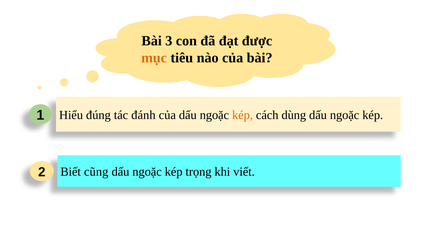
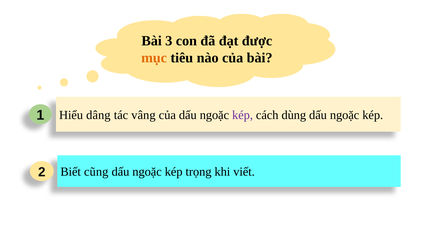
đúng: đúng -> dâng
đánh: đánh -> vâng
kép at (243, 115) colour: orange -> purple
